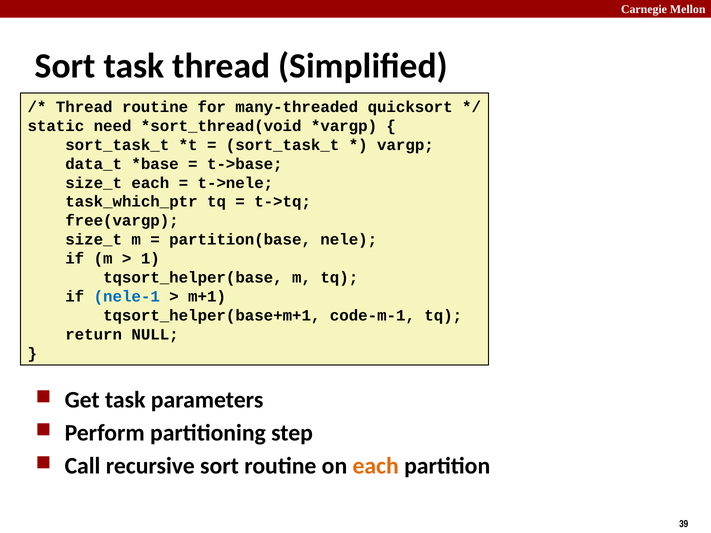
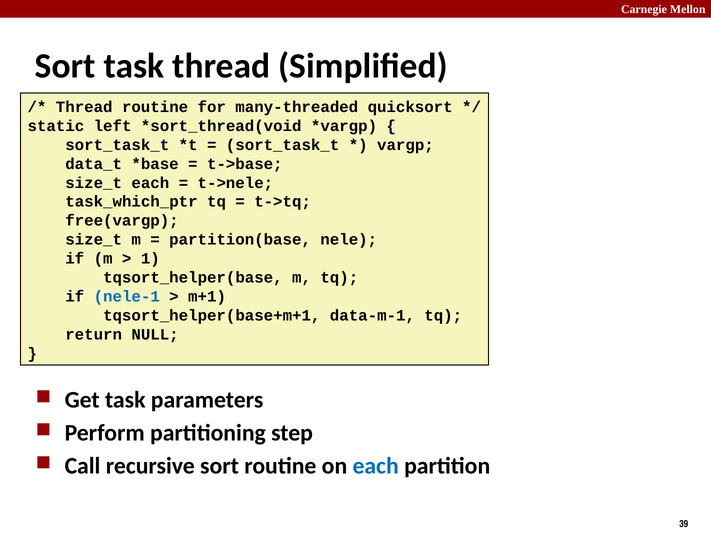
need: need -> left
code-m-1: code-m-1 -> data-m-1
each at (376, 466) colour: orange -> blue
